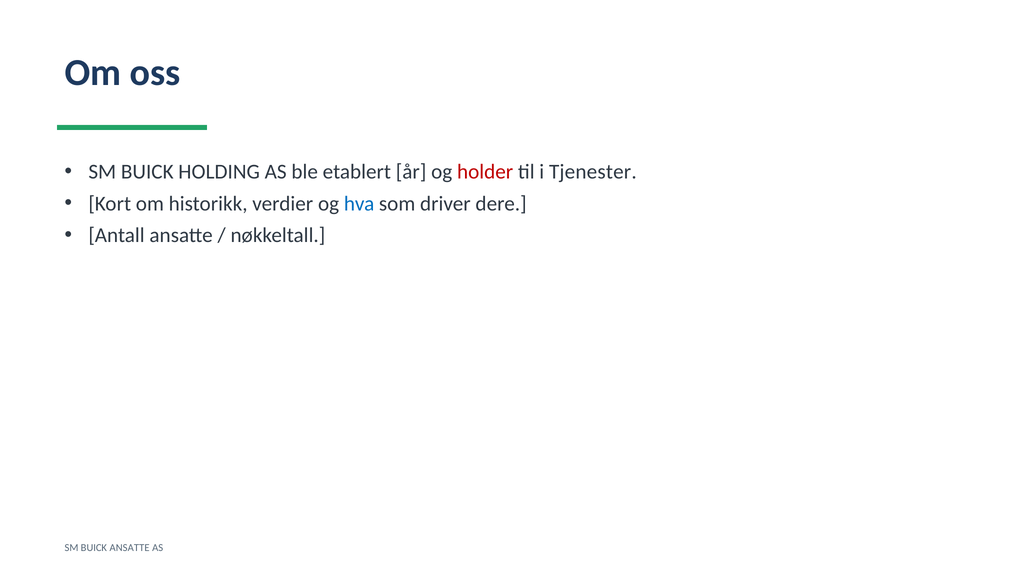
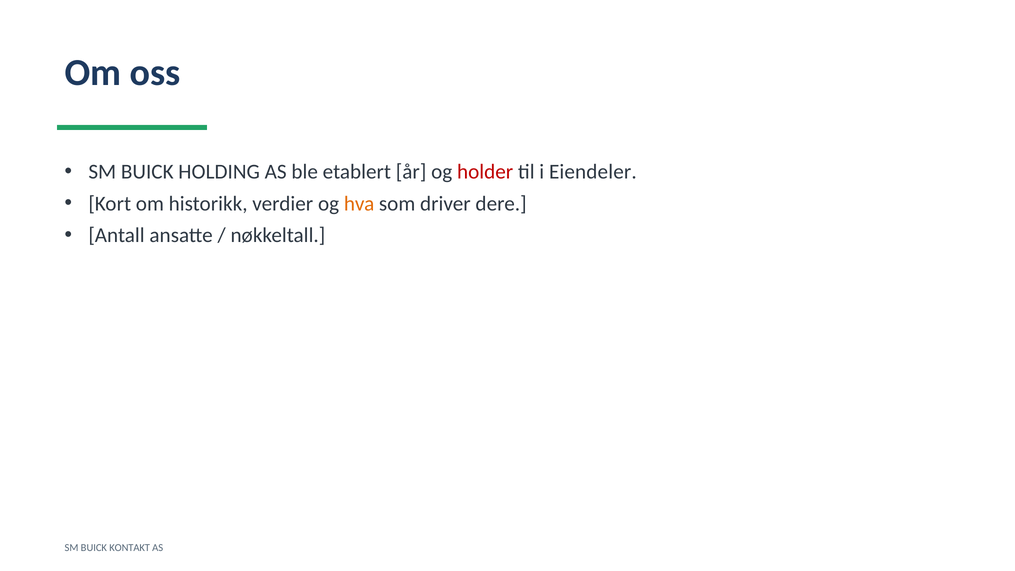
Tjenester: Tjenester -> Eiendeler
hva colour: blue -> orange
BUICK ANSATTE: ANSATTE -> KONTAKT
